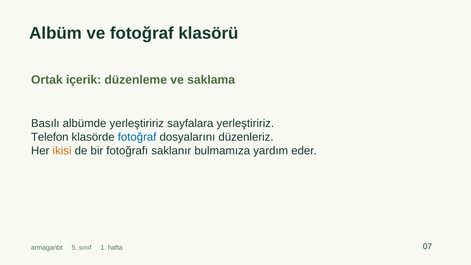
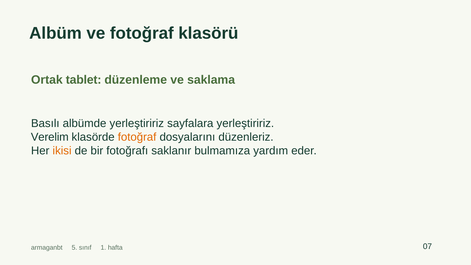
içerik: içerik -> tablet
Telefon: Telefon -> Verelim
fotoğraf at (137, 137) colour: blue -> orange
